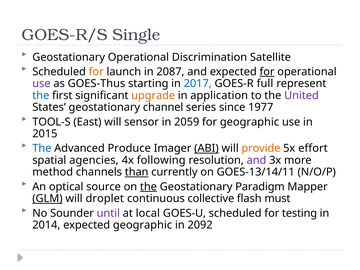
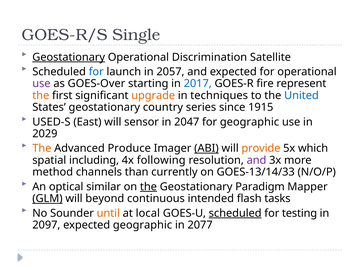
Geostationary at (69, 57) underline: none -> present
for at (96, 72) colour: orange -> blue
2087: 2087 -> 2057
for at (267, 72) underline: present -> none
GOES-Thus: GOES-Thus -> GOES-Over
full: full -> fire
the at (41, 95) colour: blue -> orange
application: application -> techniques
United colour: purple -> blue
channel: channel -> country
1977: 1977 -> 1915
TOOL-S: TOOL-S -> USED-S
2059: 2059 -> 2047
2015: 2015 -> 2029
The at (42, 148) colour: blue -> orange
effort: effort -> which
agencies: agencies -> including
than underline: present -> none
GOES-13/14/11: GOES-13/14/11 -> GOES-13/14/33
source: source -> similar
droplet: droplet -> beyond
collective: collective -> intended
must: must -> tasks
until colour: purple -> orange
scheduled at (235, 213) underline: none -> present
2014: 2014 -> 2097
2092: 2092 -> 2077
